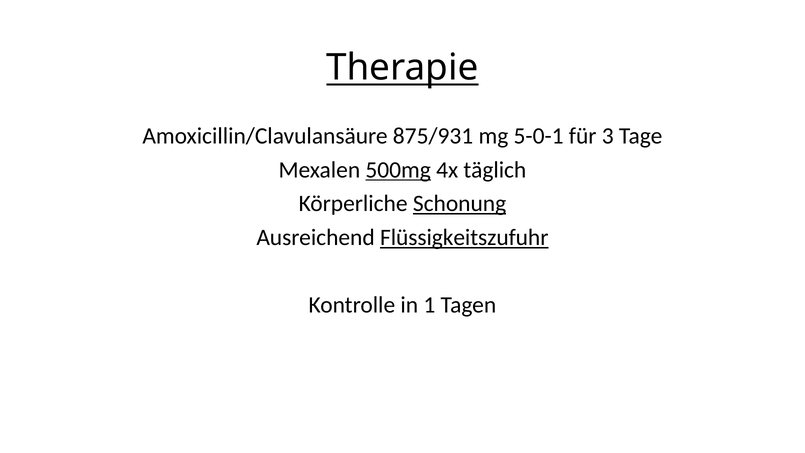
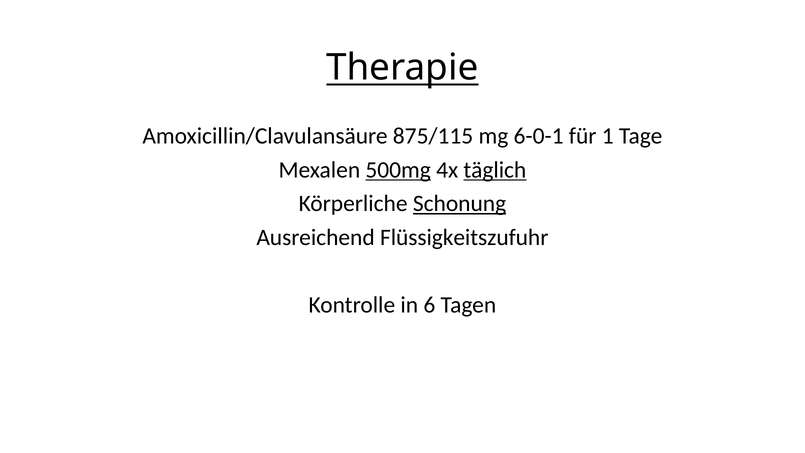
875/931: 875/931 -> 875/115
5-0-1: 5-0-1 -> 6-0-1
3: 3 -> 1
täglich underline: none -> present
Flüssigkeitszufuhr underline: present -> none
1: 1 -> 6
